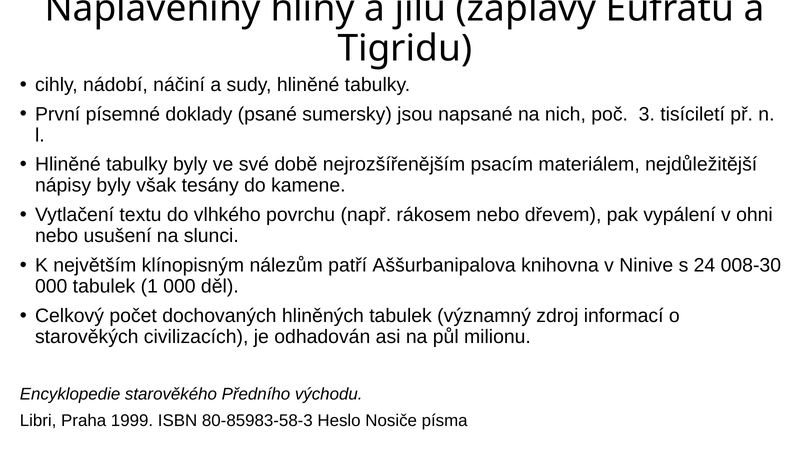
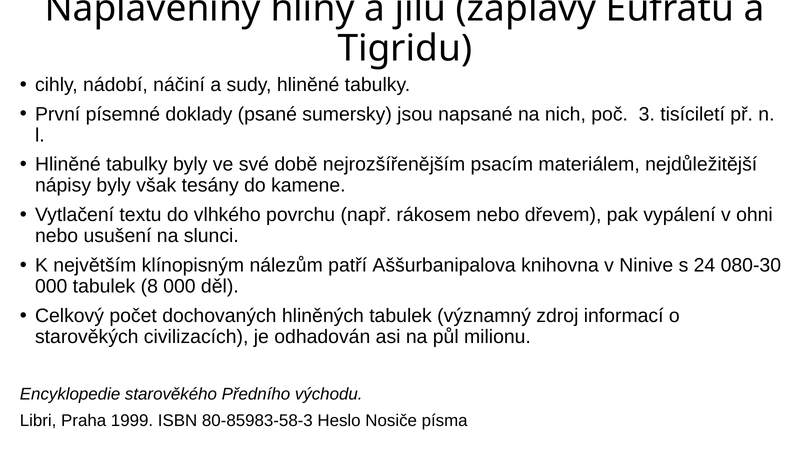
008-30: 008-30 -> 080-30
1: 1 -> 8
